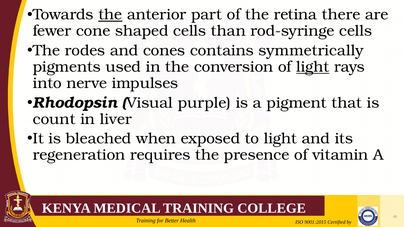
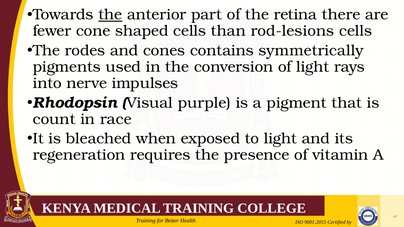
rod-syringe: rod-syringe -> rod-lesions
light at (313, 67) underline: present -> none
liver: liver -> race
